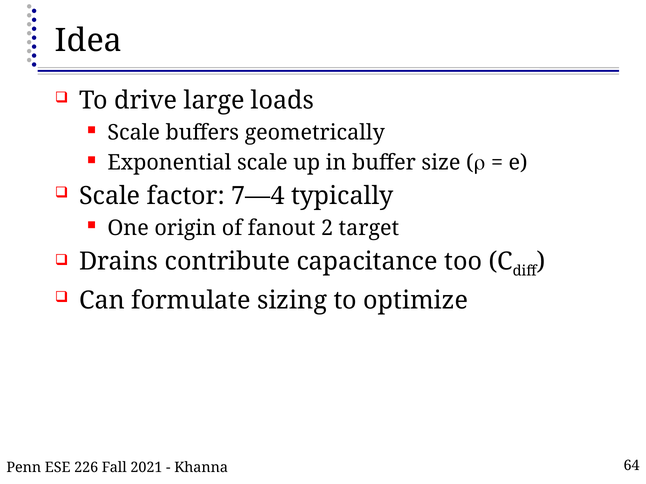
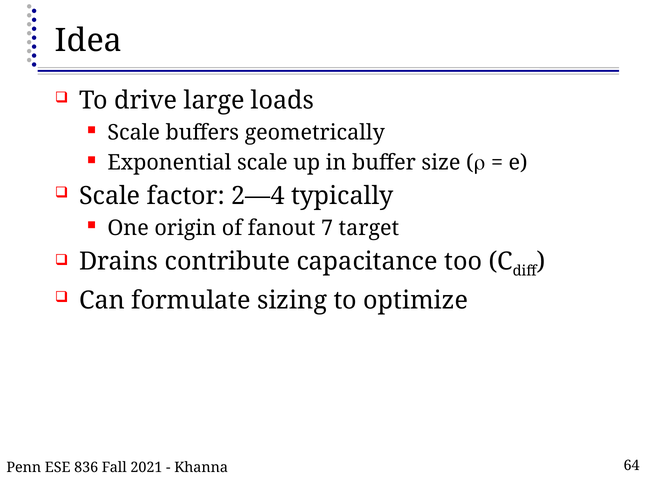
7—4: 7—4 -> 2—4
2: 2 -> 7
226: 226 -> 836
